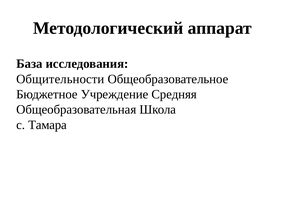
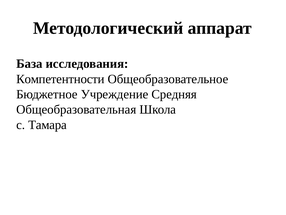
Общительности: Общительности -> Компетентности
